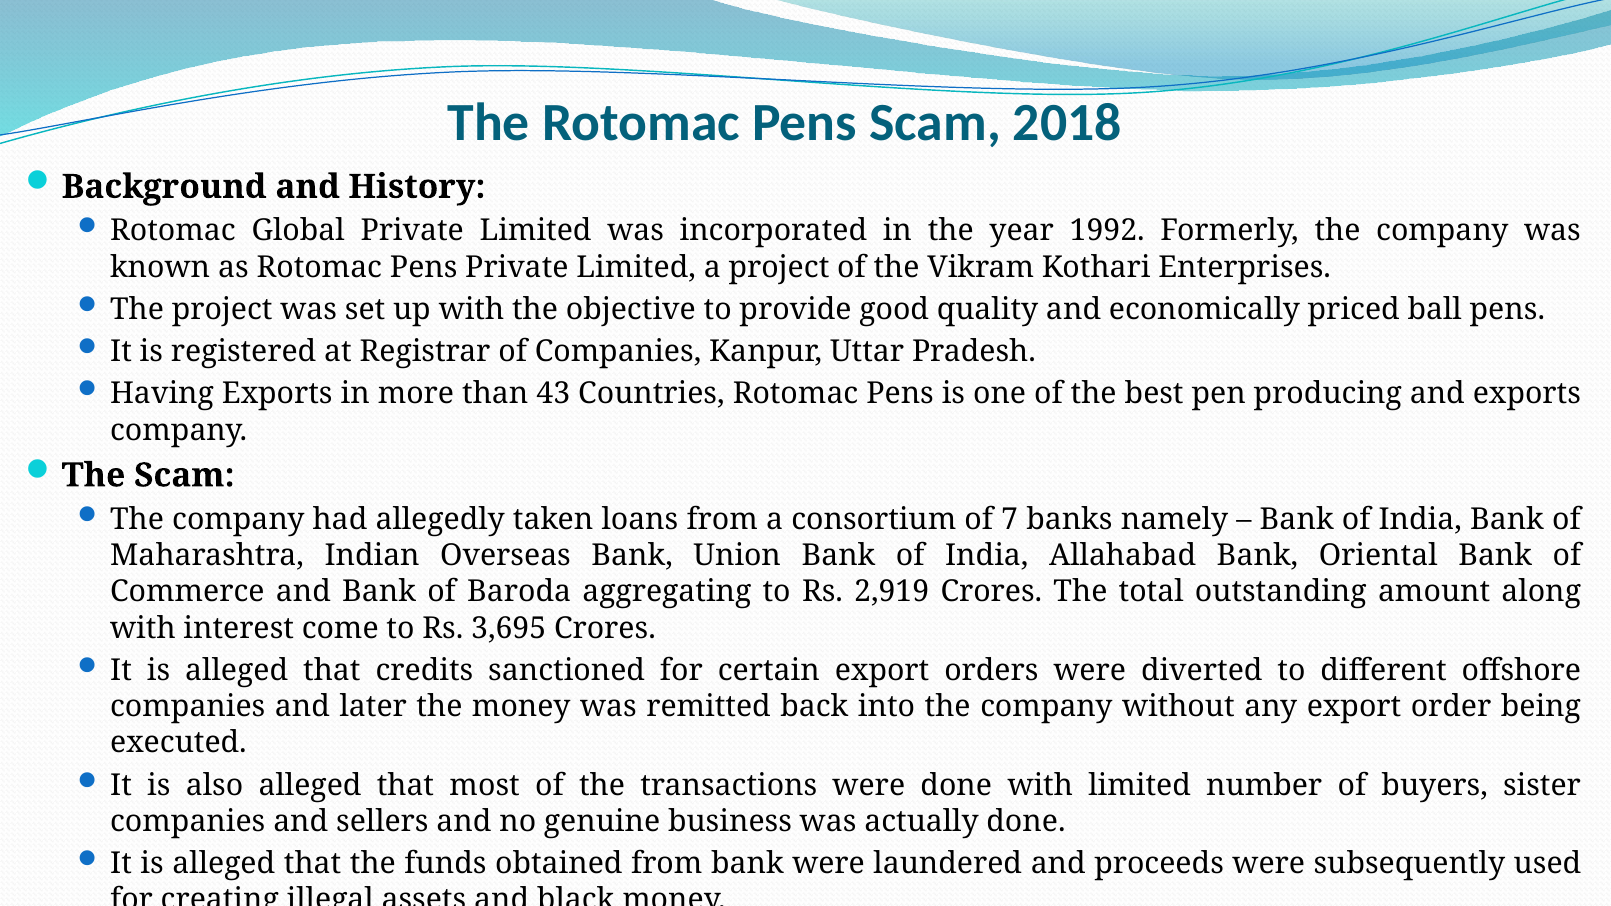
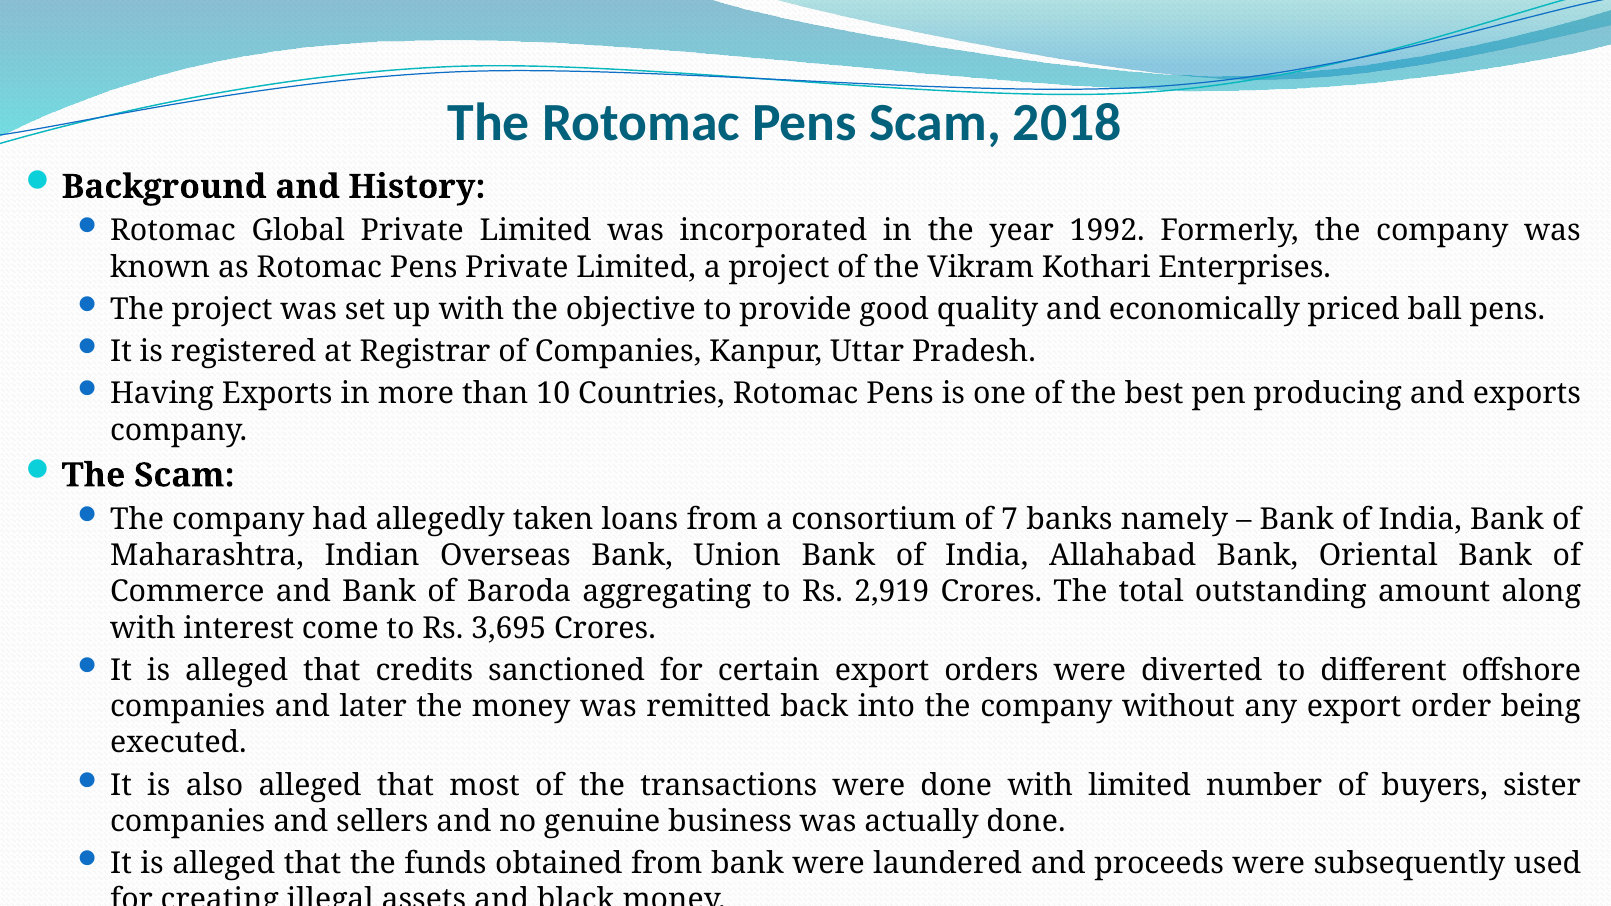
43: 43 -> 10
